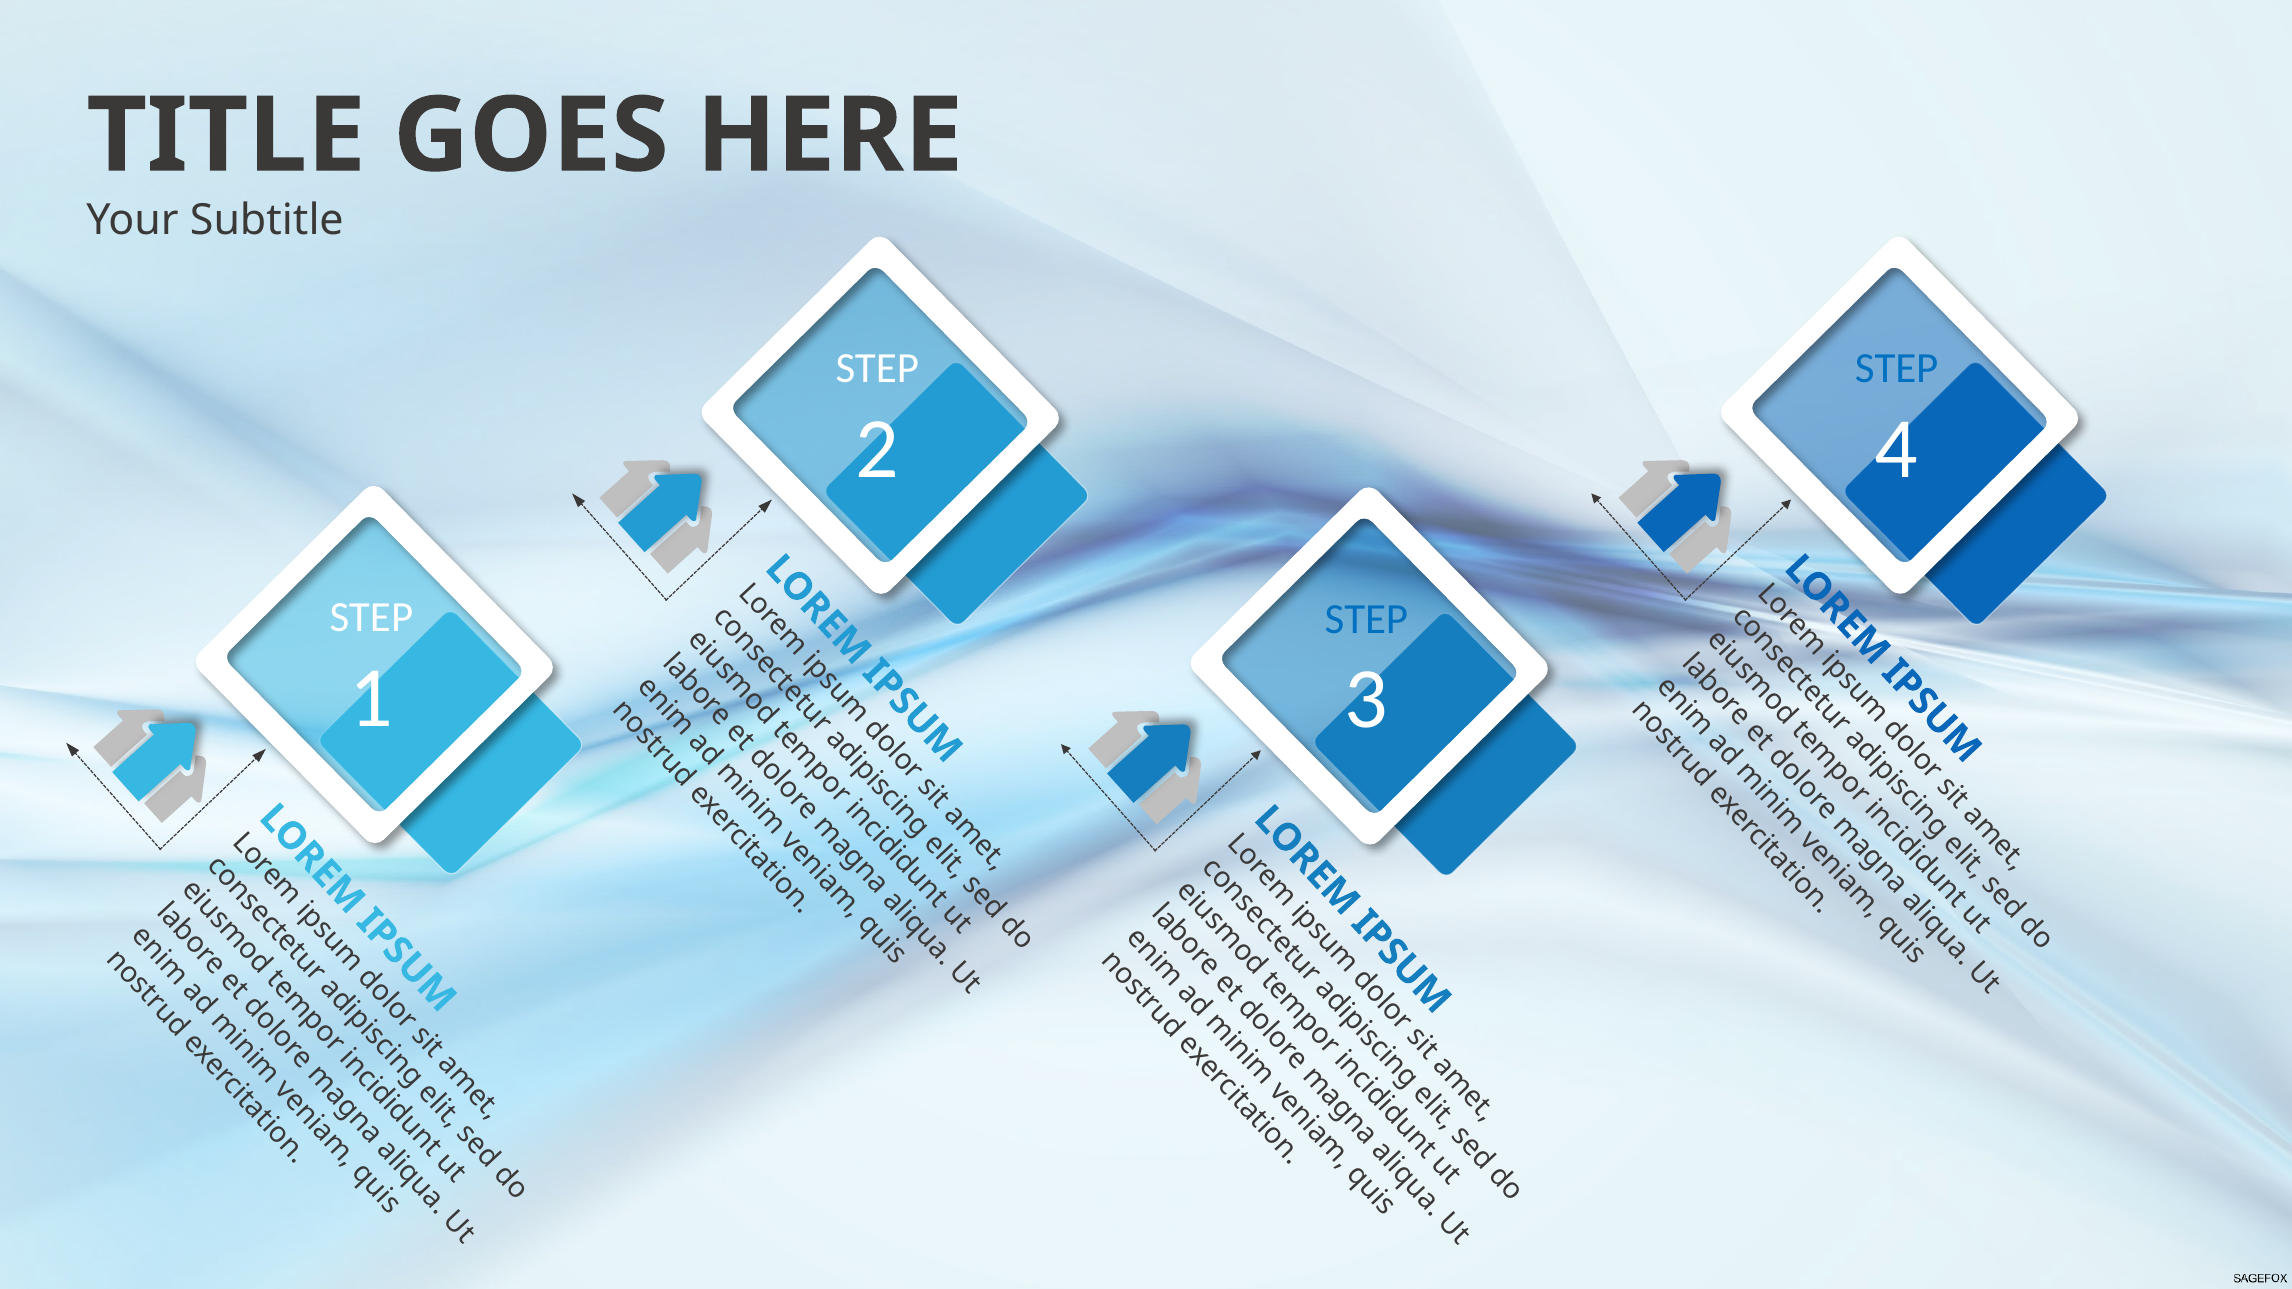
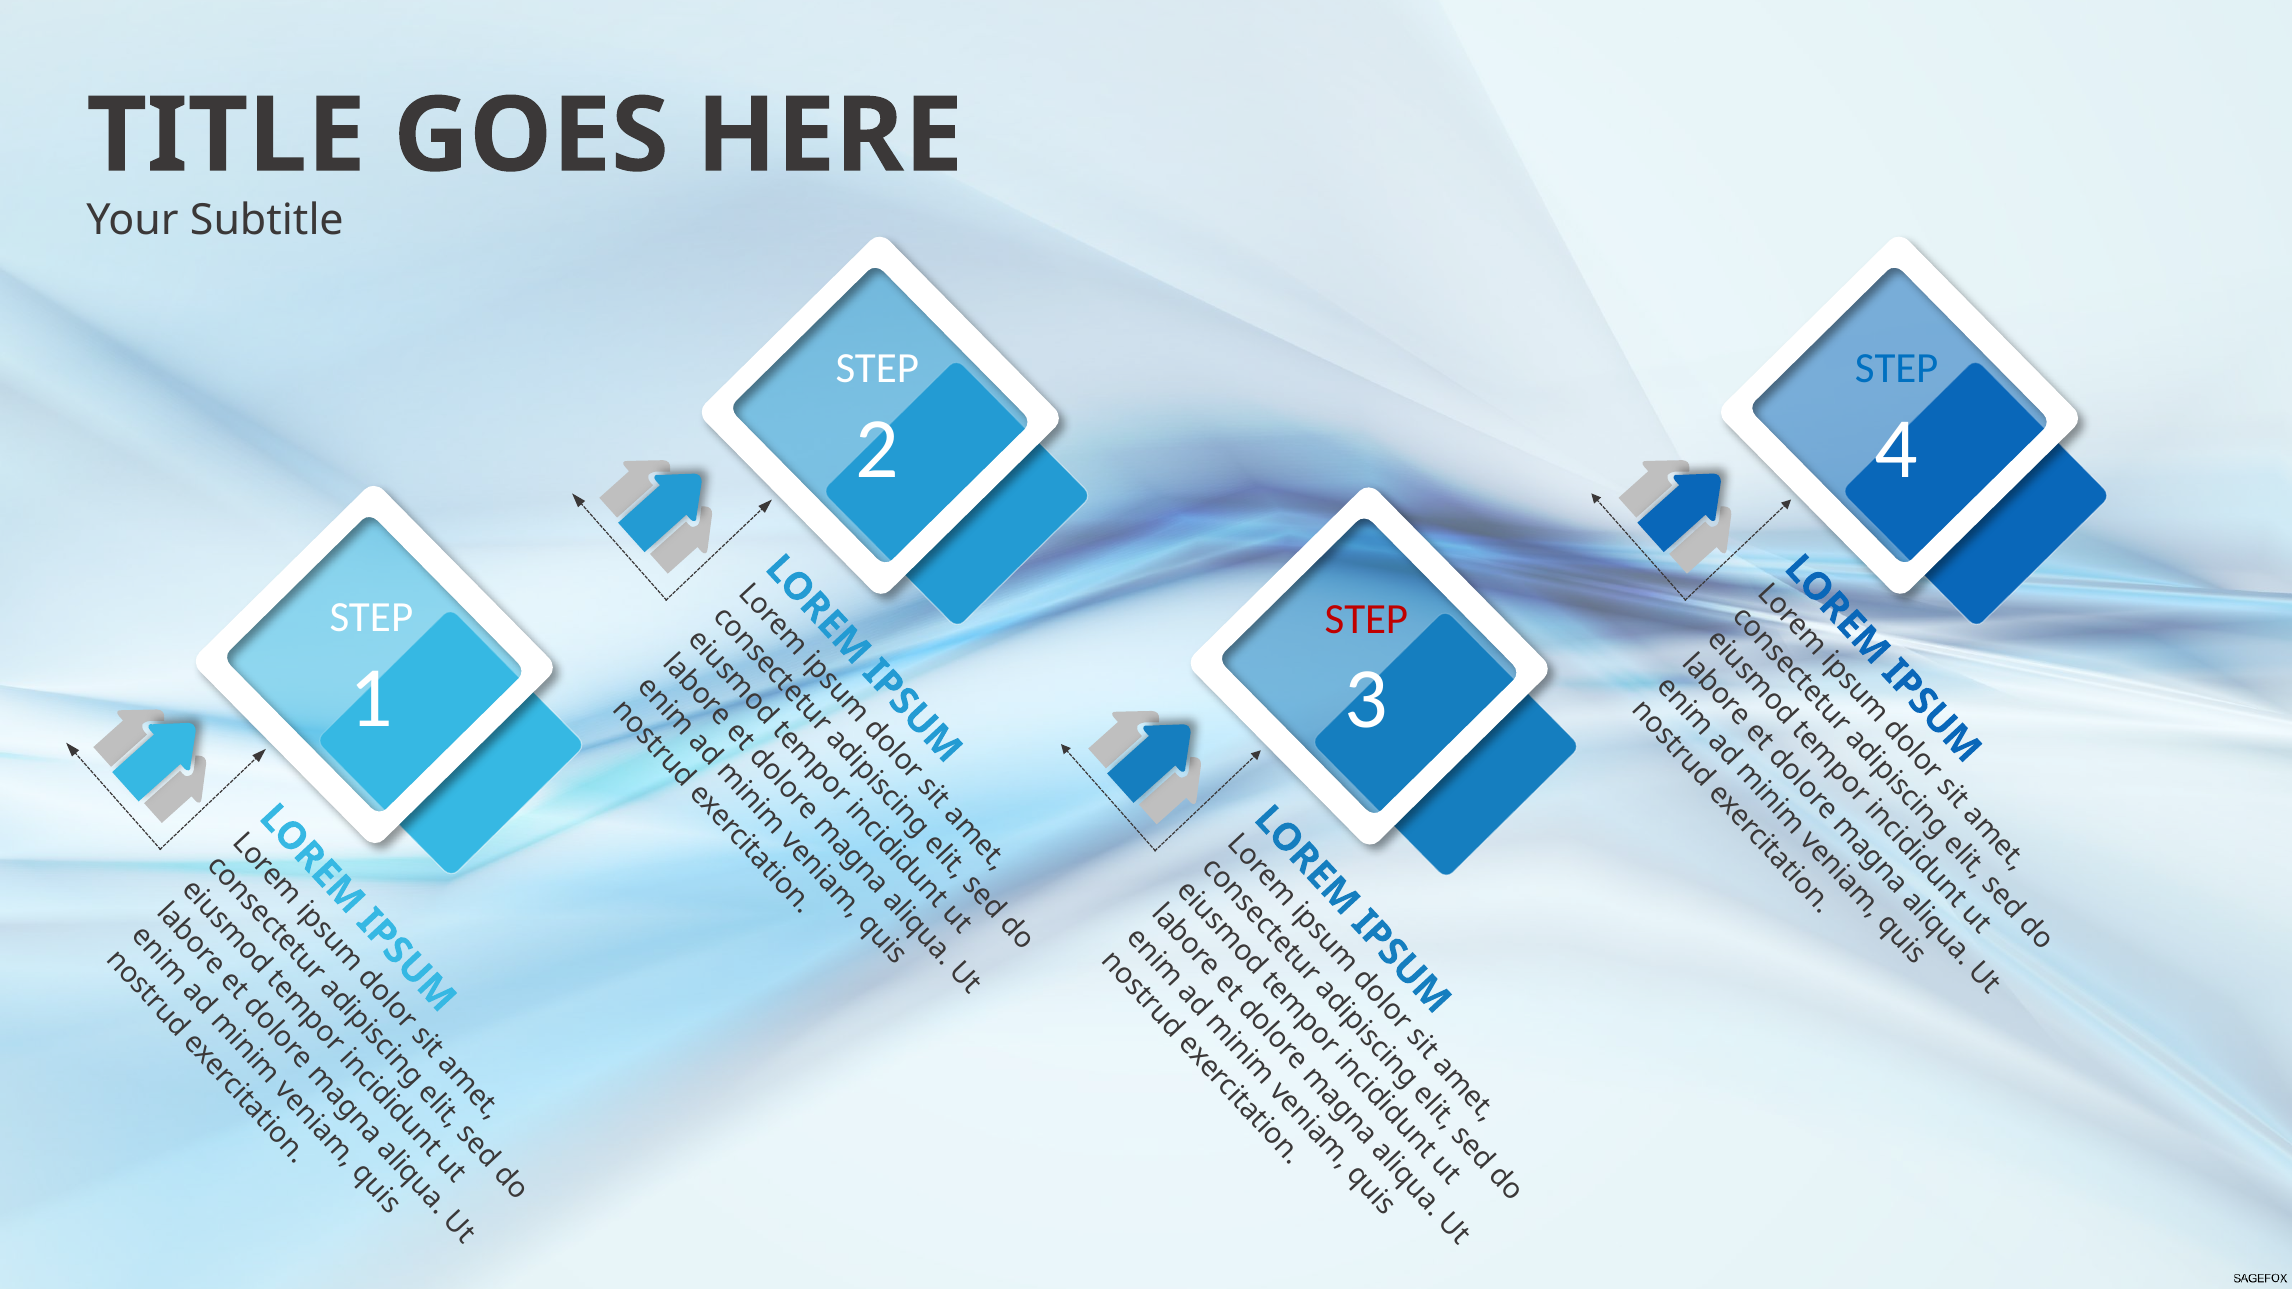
STEP at (1366, 619) colour: blue -> red
